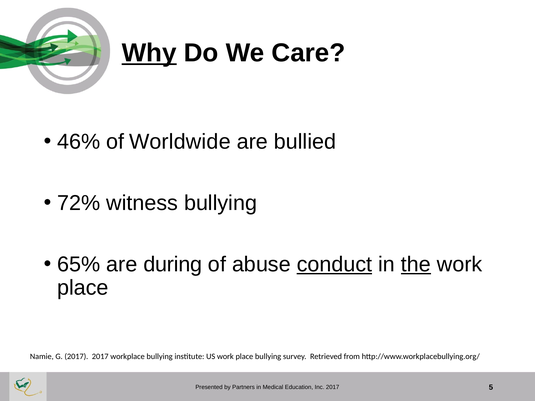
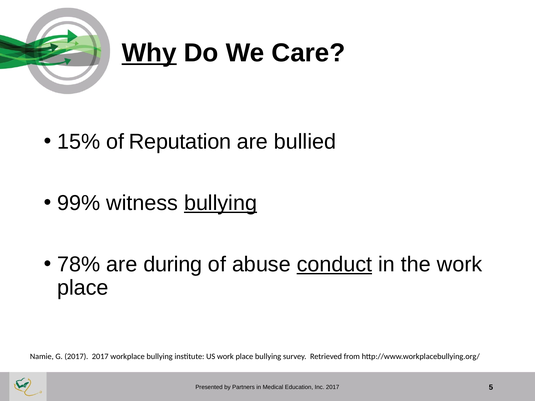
46%: 46% -> 15%
Worldwide: Worldwide -> Reputation
72%: 72% -> 99%
bullying at (221, 203) underline: none -> present
65%: 65% -> 78%
the underline: present -> none
